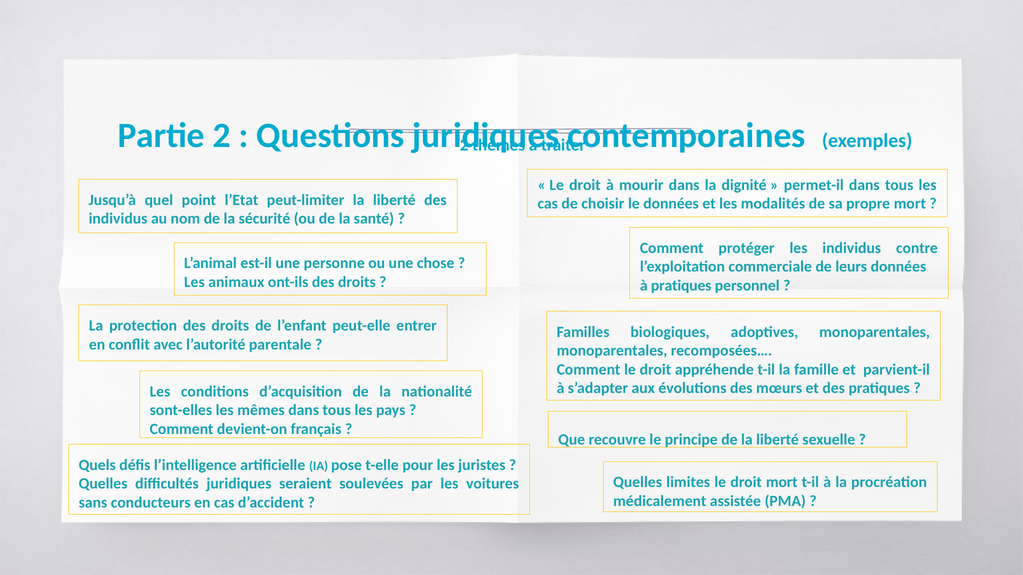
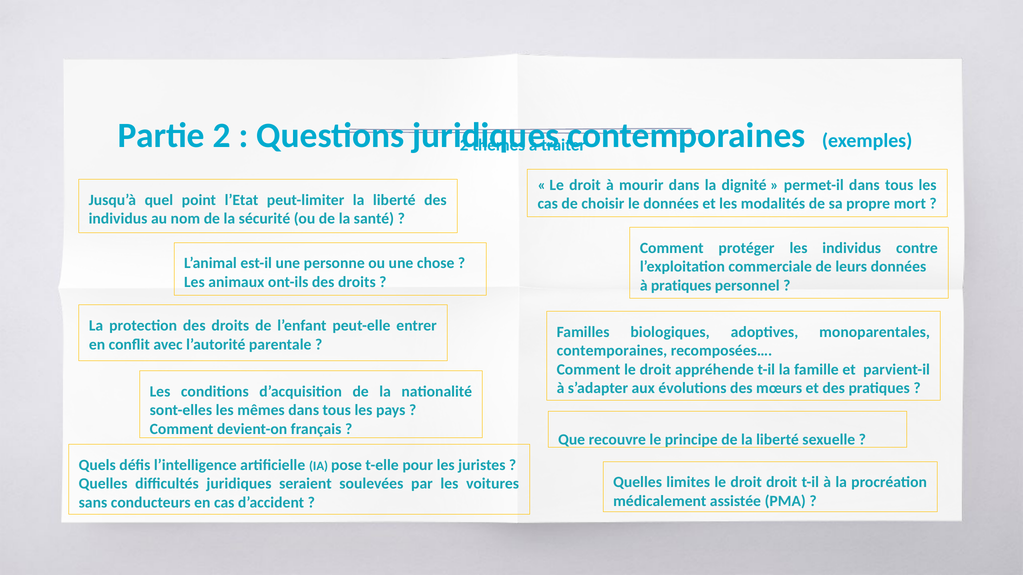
monoparentales at (612, 351): monoparentales -> contemporaines
droit mort: mort -> droit
